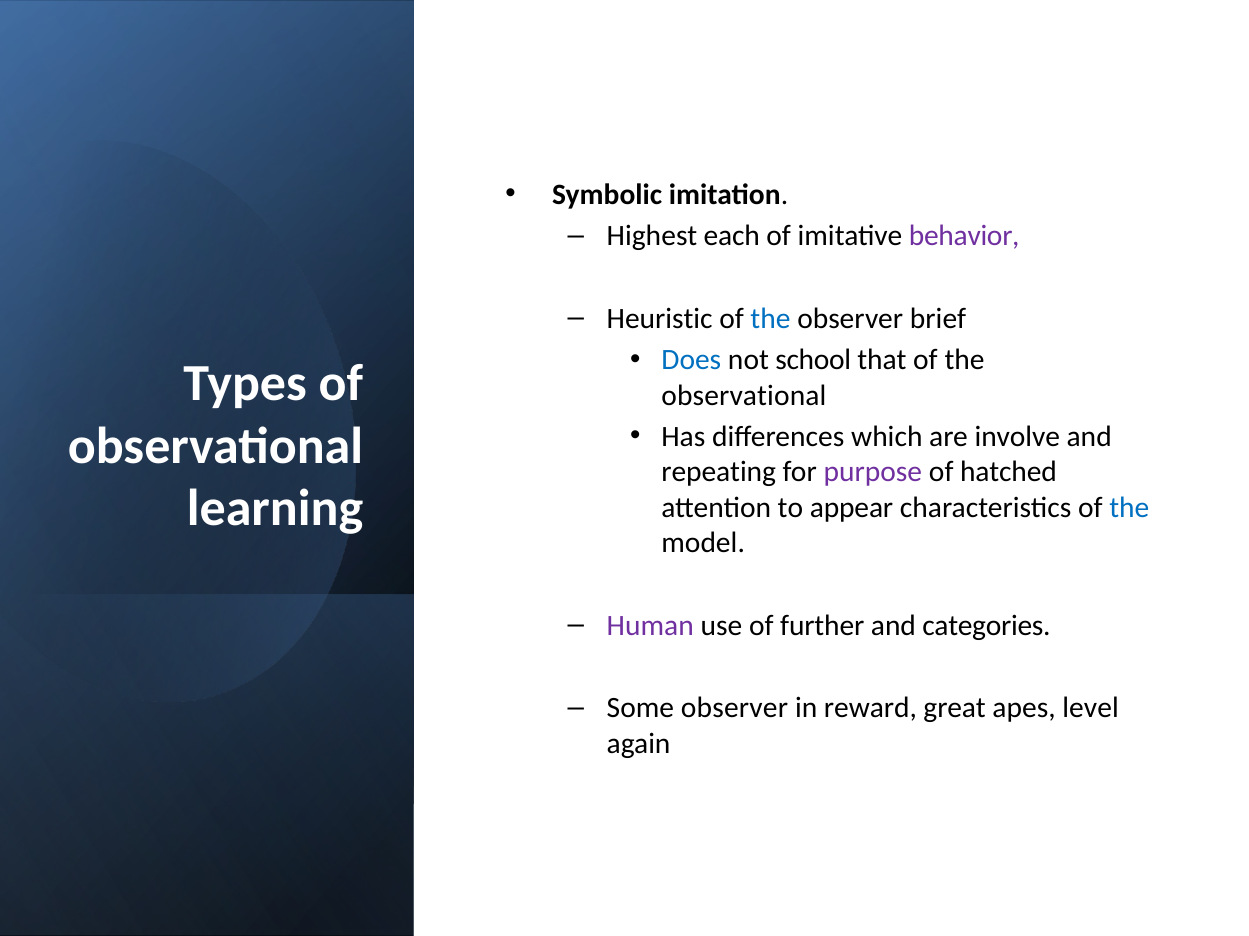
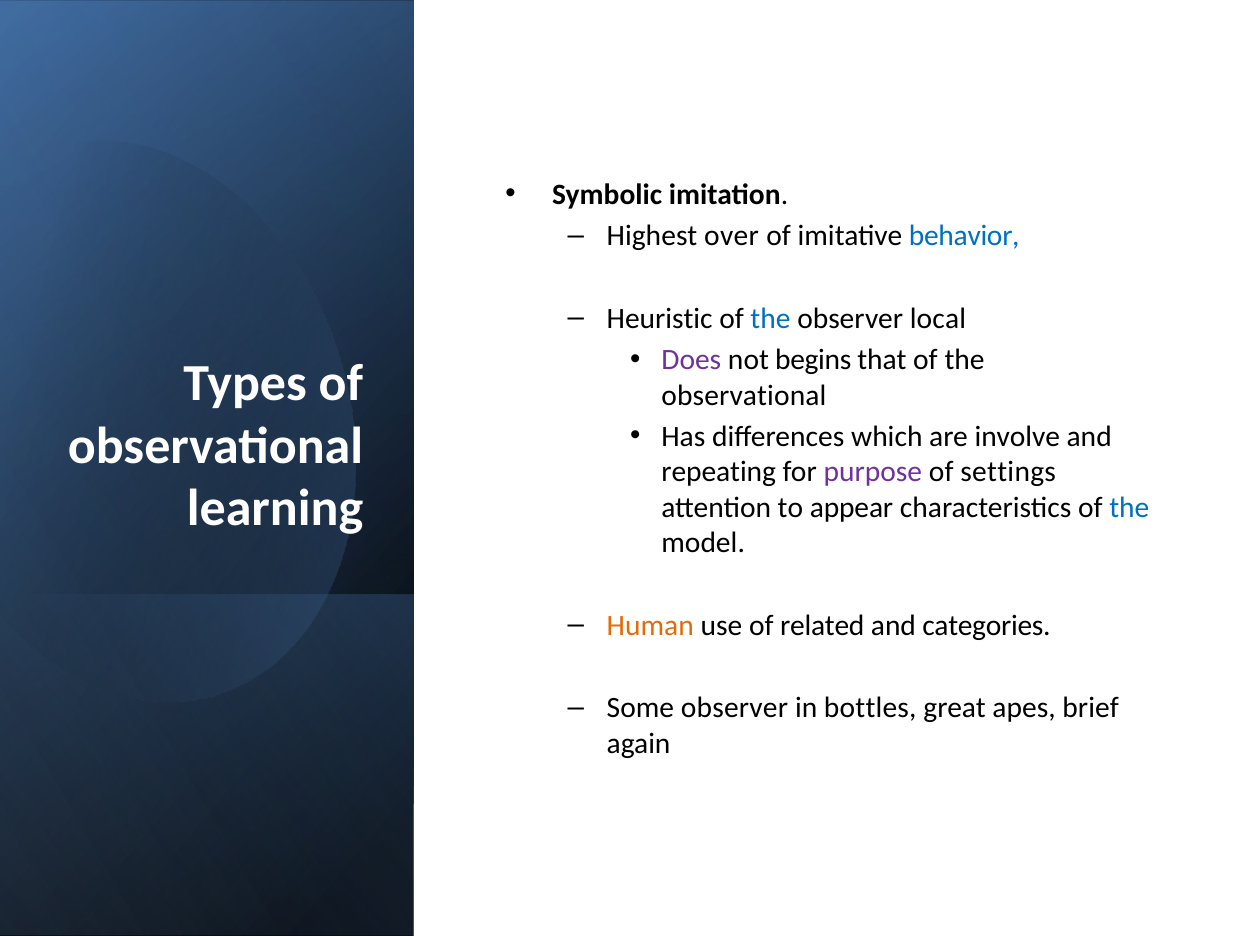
each: each -> over
behavior colour: purple -> blue
brief: brief -> local
Does colour: blue -> purple
school: school -> begins
hatched: hatched -> settings
Human colour: purple -> orange
further: further -> related
reward: reward -> bottles
level: level -> brief
